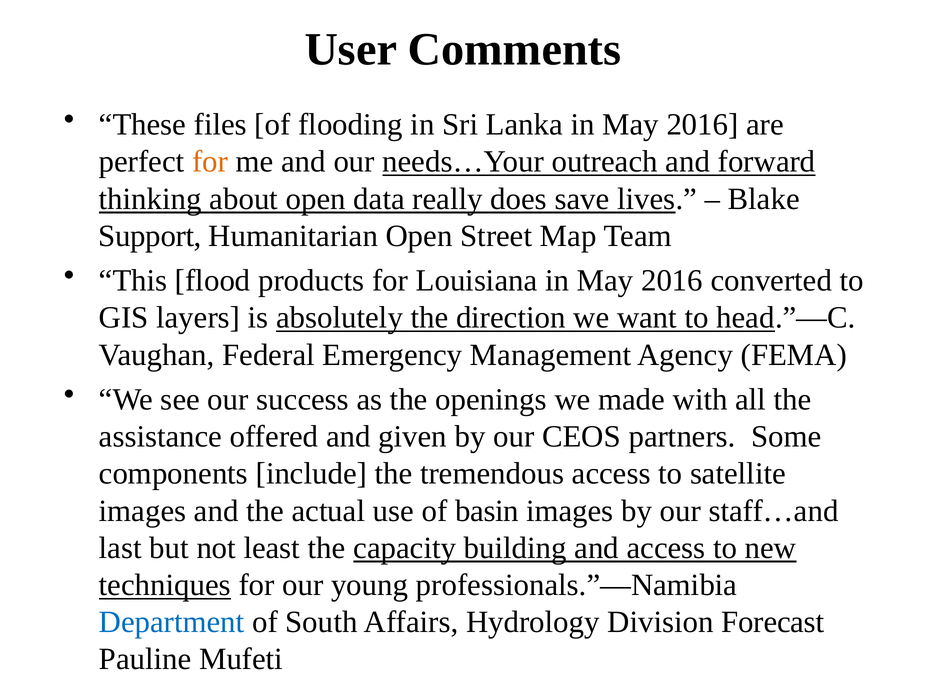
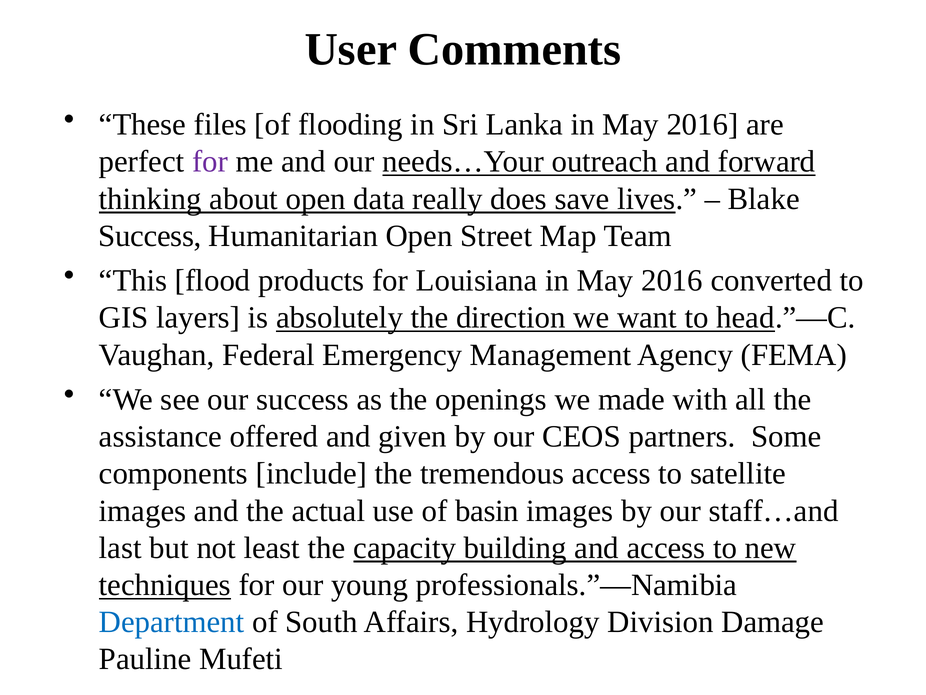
for at (210, 162) colour: orange -> purple
Support at (150, 236): Support -> Success
Forecast: Forecast -> Damage
